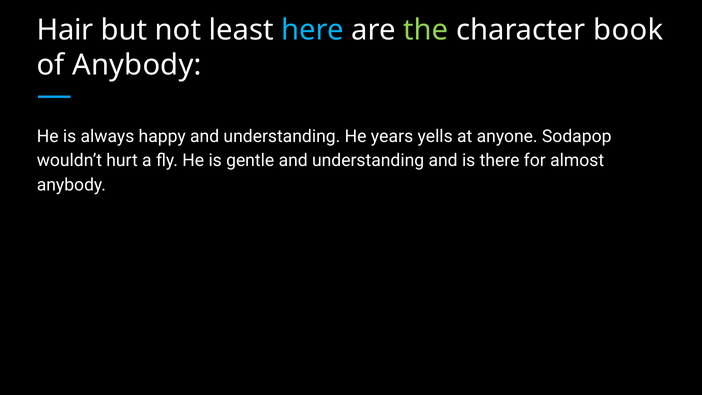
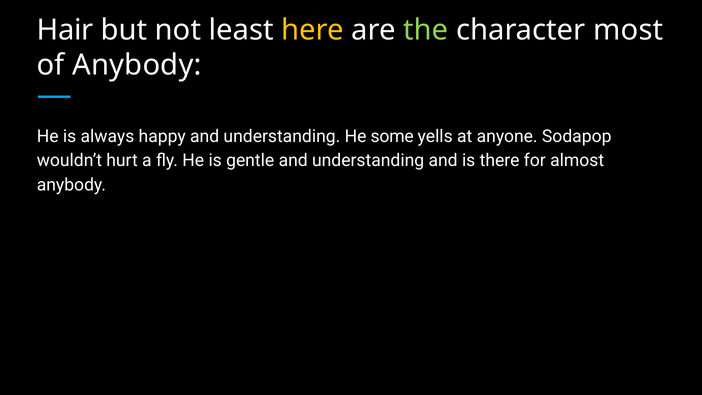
here colour: light blue -> yellow
book: book -> most
years: years -> some
